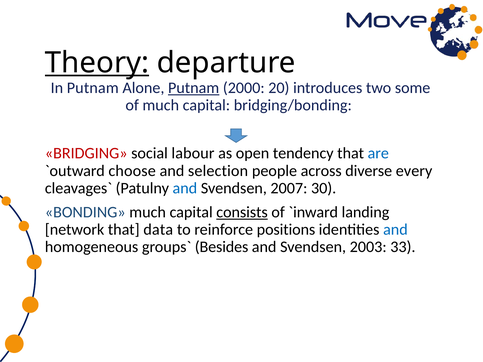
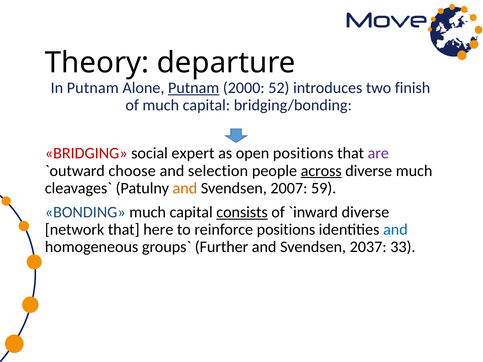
Theory underline: present -> none
20: 20 -> 52
some: some -> finish
labour: labour -> expert
open tendency: tendency -> positions
are colour: blue -> purple
across underline: none -> present
diverse every: every -> much
and at (185, 188) colour: blue -> orange
30: 30 -> 59
landing at (365, 212): landing -> diverse
data: data -> here
Besides: Besides -> Further
2003: 2003 -> 2037
